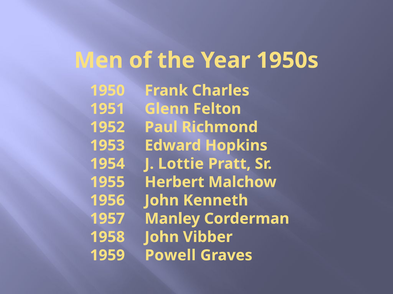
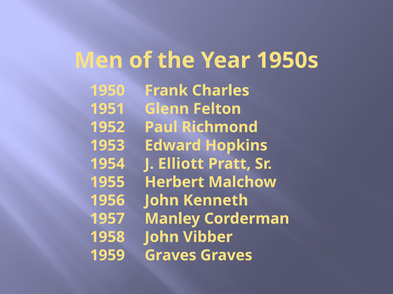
Lottie: Lottie -> Elliott
Powell at (170, 256): Powell -> Graves
